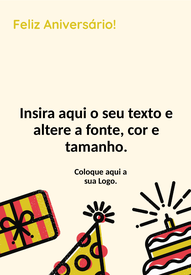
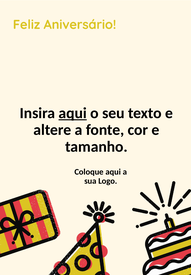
aqui at (73, 113) underline: none -> present
